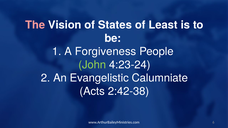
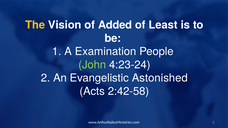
The colour: pink -> yellow
States: States -> Added
Forgiveness: Forgiveness -> Examination
Calumniate: Calumniate -> Astonished
2:42-38: 2:42-38 -> 2:42-58
